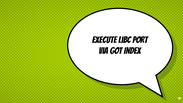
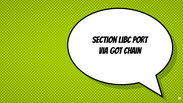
Execute: Execute -> Section
Index: Index -> Chain
